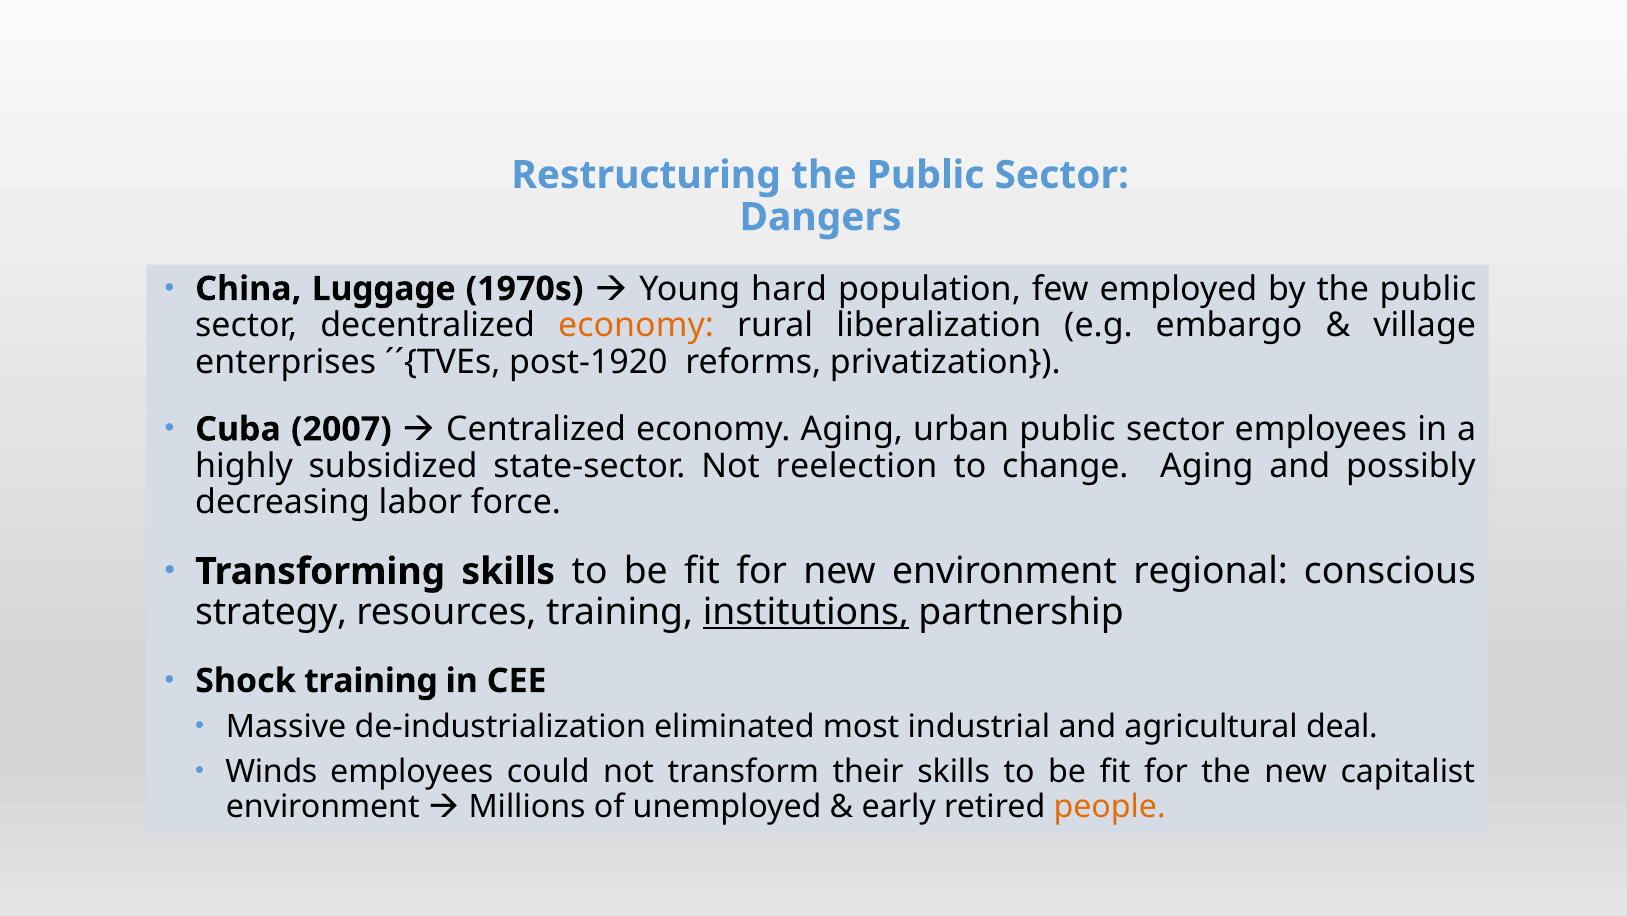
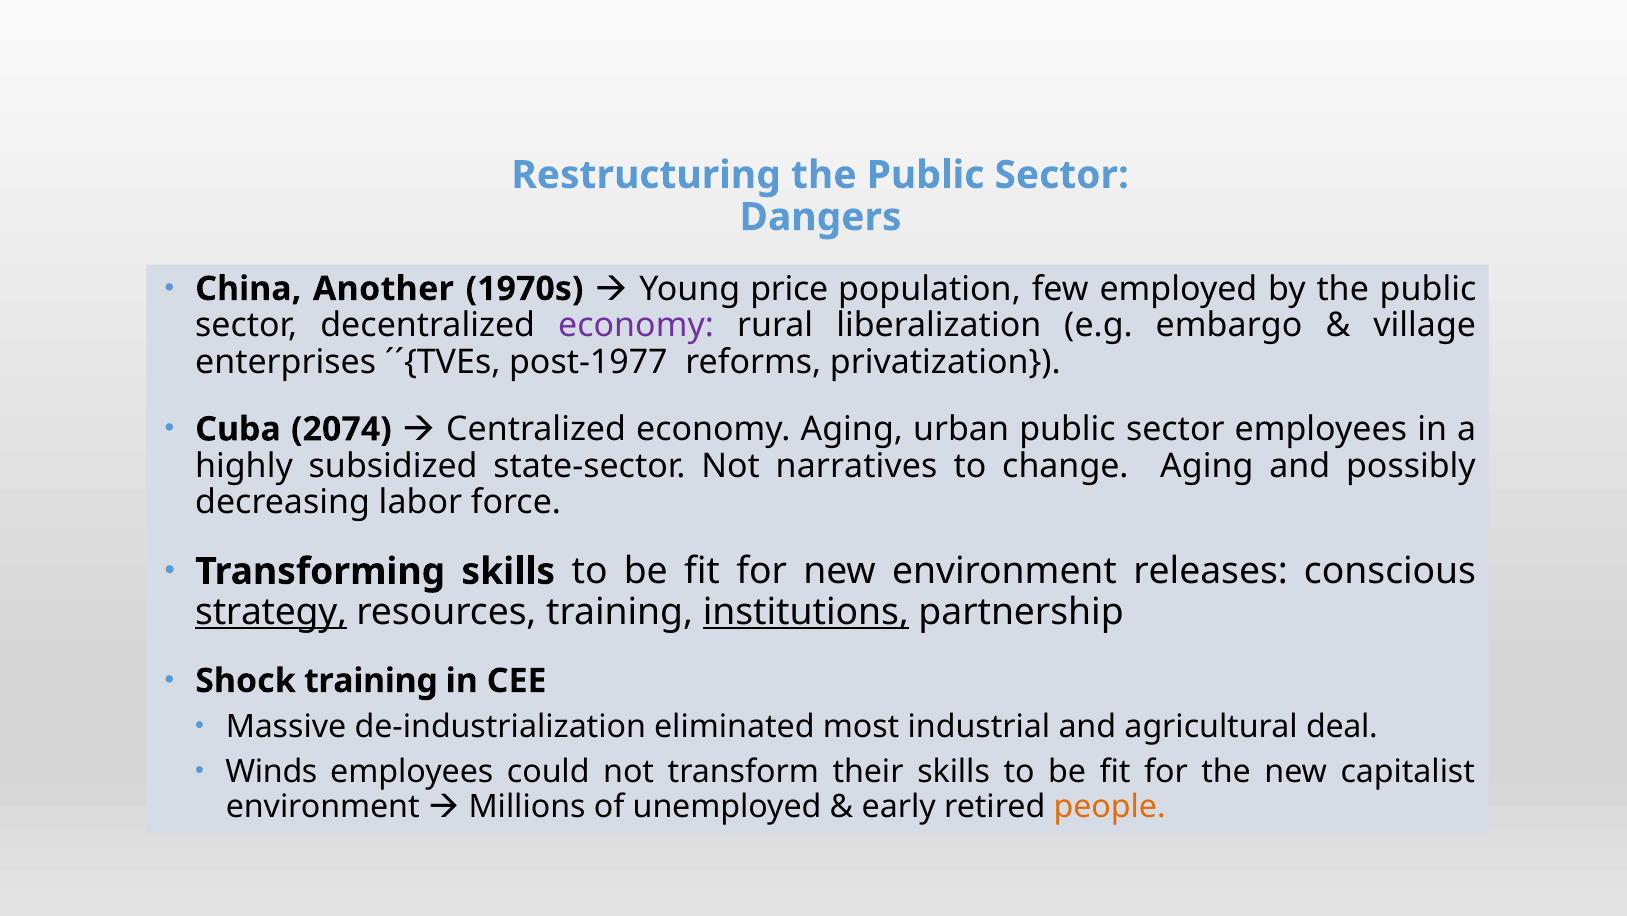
Luggage: Luggage -> Another
hard: hard -> price
economy at (636, 325) colour: orange -> purple
post-1920: post-1920 -> post-1977
2007: 2007 -> 2074
reelection: reelection -> narratives
regional: regional -> releases
strategy underline: none -> present
